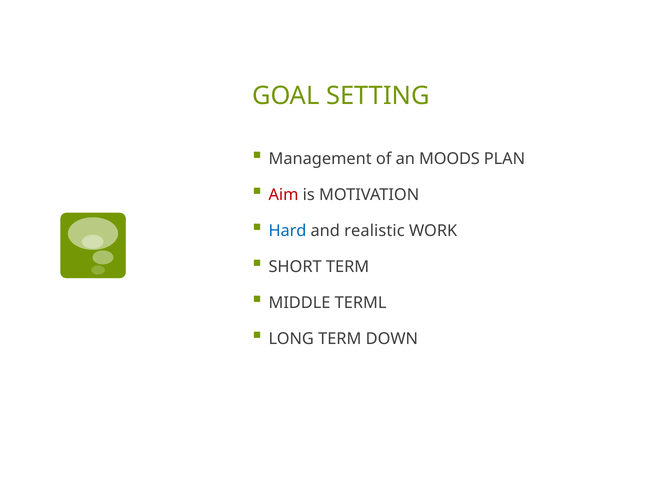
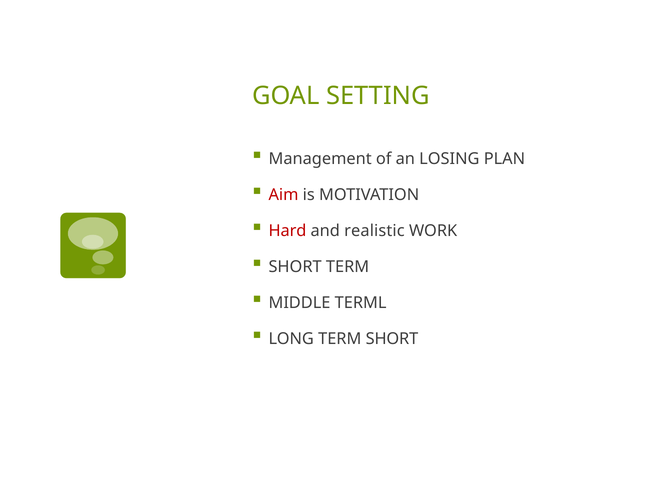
MOODS: MOODS -> LOSING
Hard colour: blue -> red
TERM DOWN: DOWN -> SHORT
